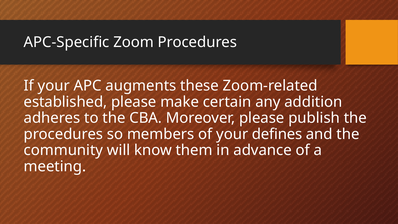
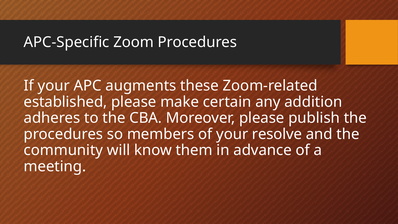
defines: defines -> resolve
